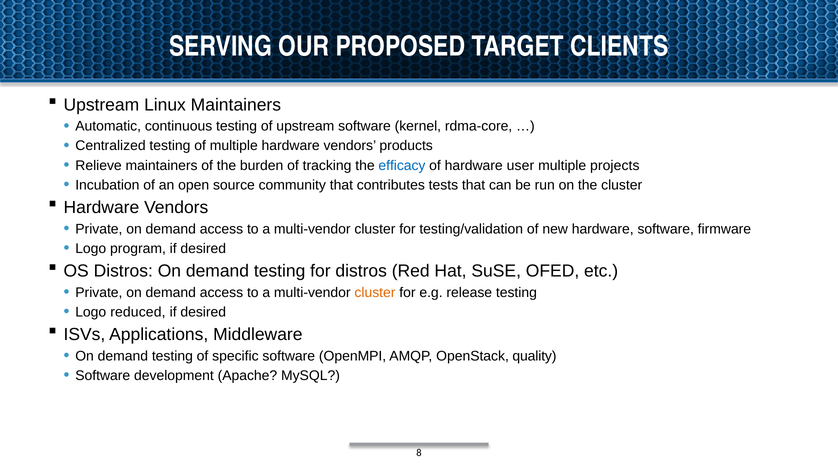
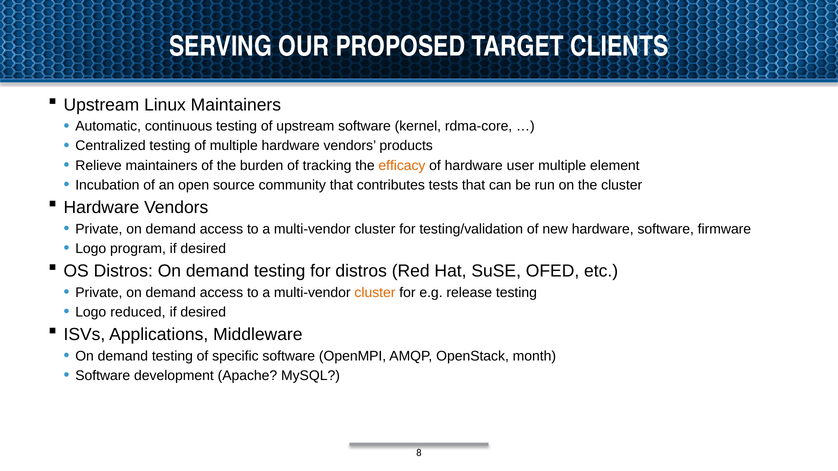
efficacy colour: blue -> orange
projects: projects -> element
quality: quality -> month
